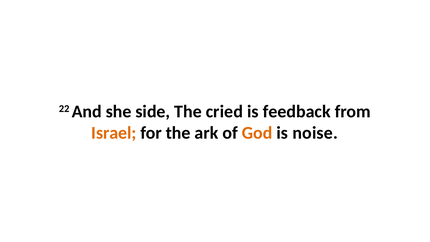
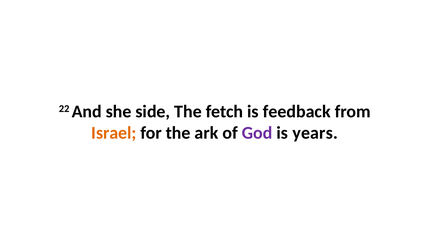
cried: cried -> fetch
God colour: orange -> purple
noise: noise -> years
